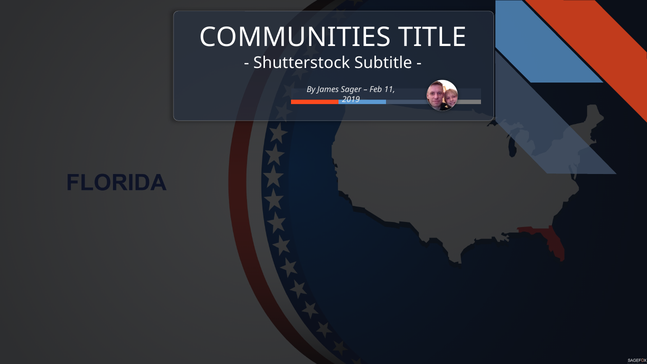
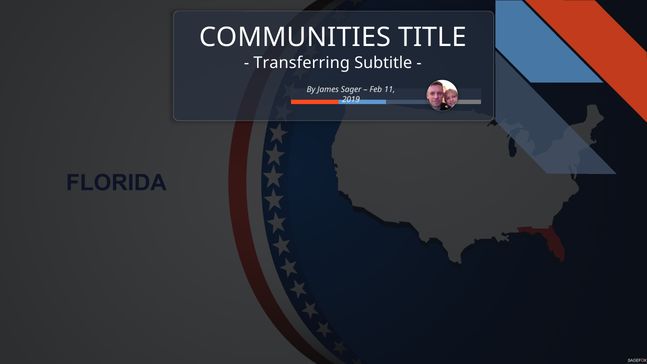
Shutterstock: Shutterstock -> Transferring
